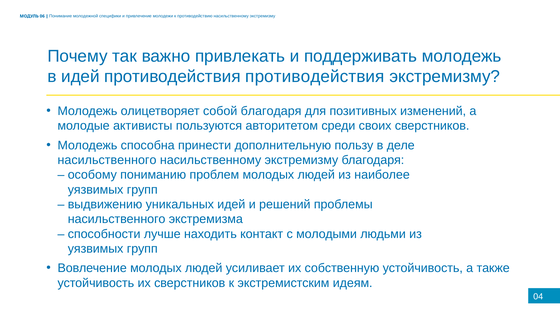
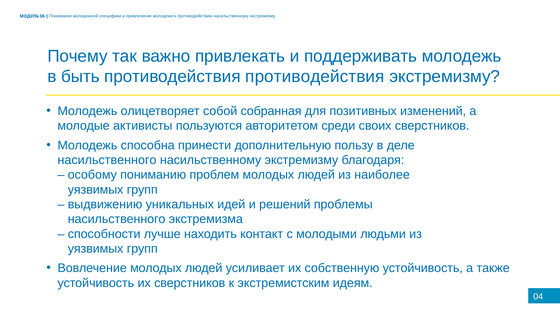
в идей: идей -> быть
собой благодаря: благодаря -> собранная
